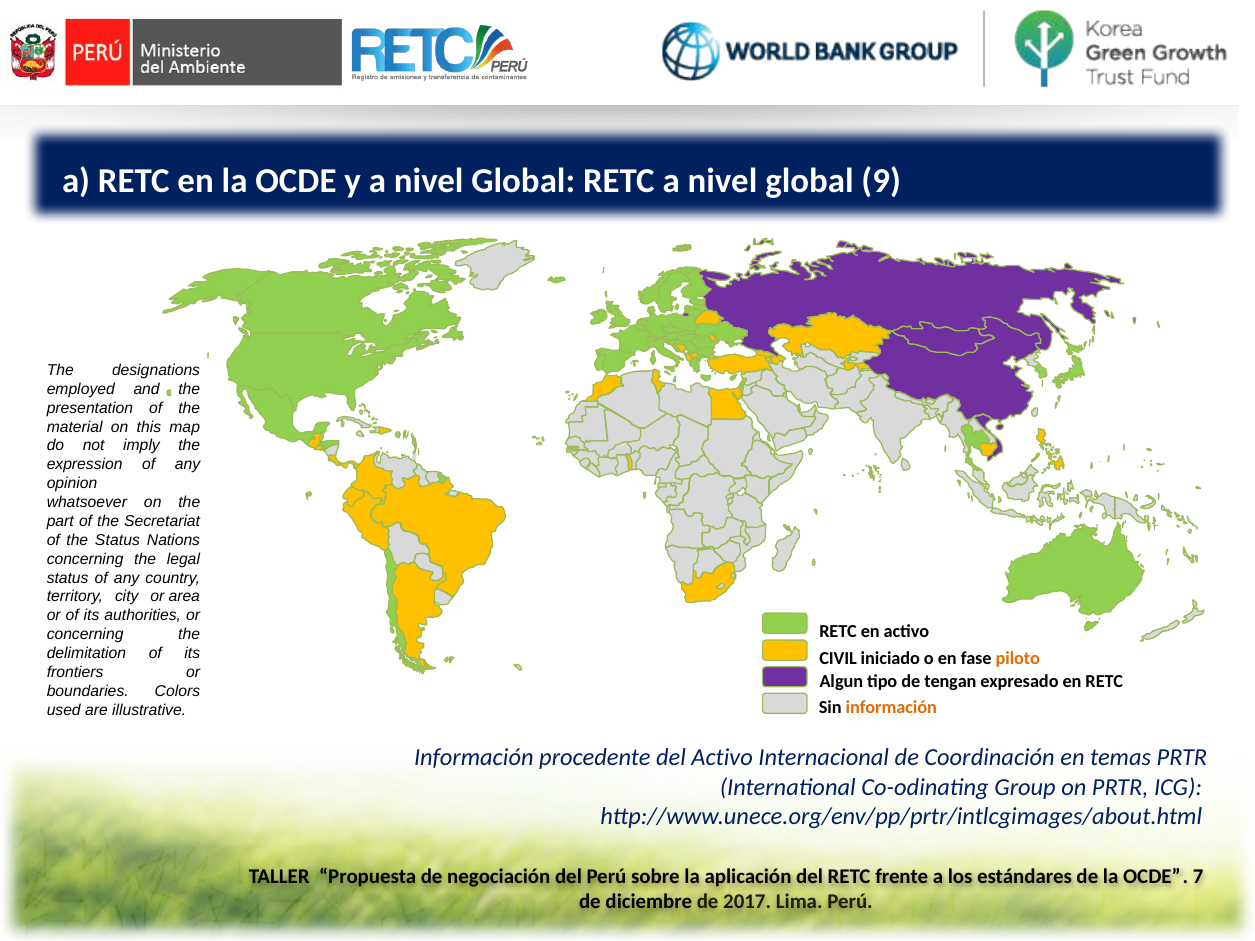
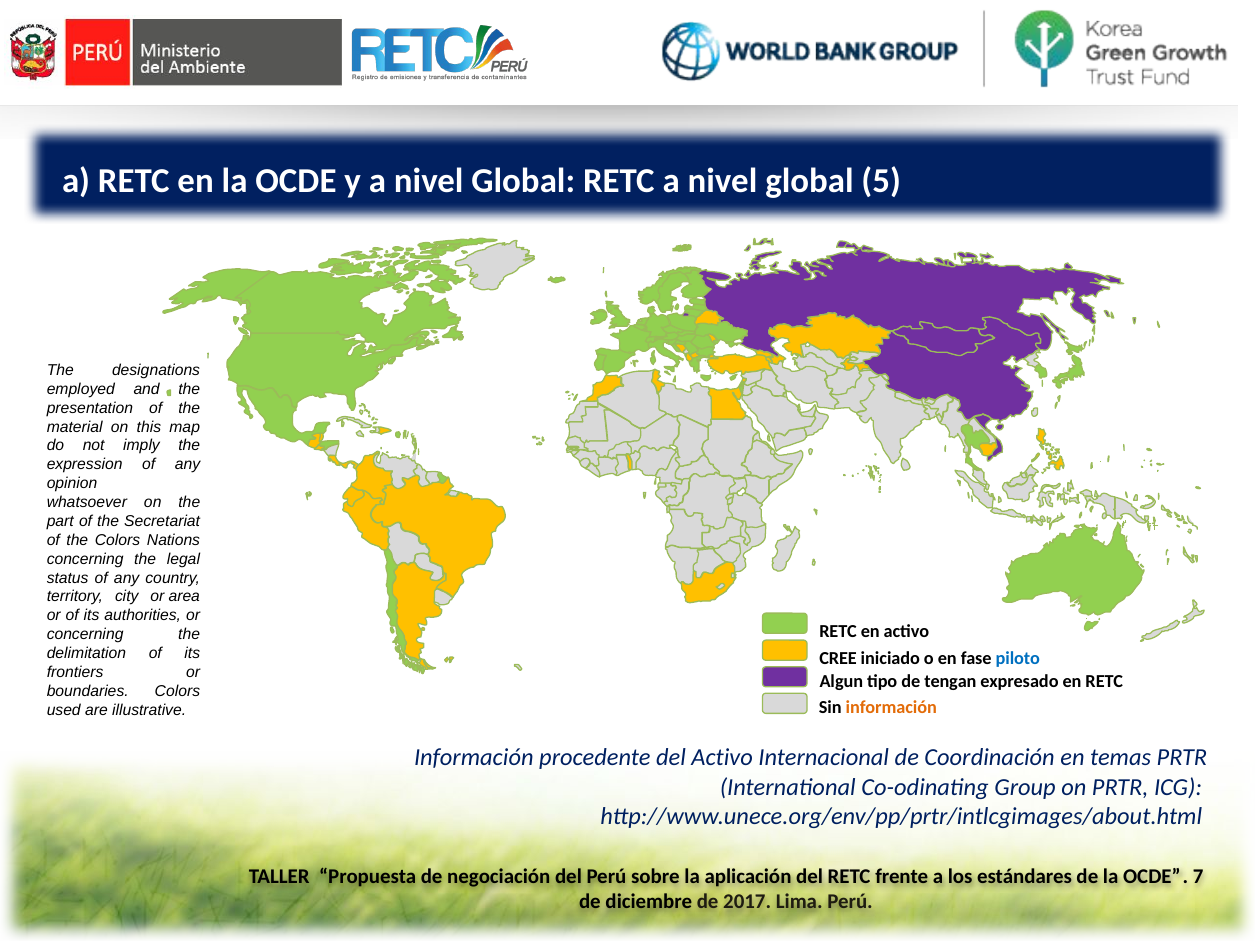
9: 9 -> 5
the Status: Status -> Colors
CIVIL: CIVIL -> CREE
piloto colour: orange -> blue
